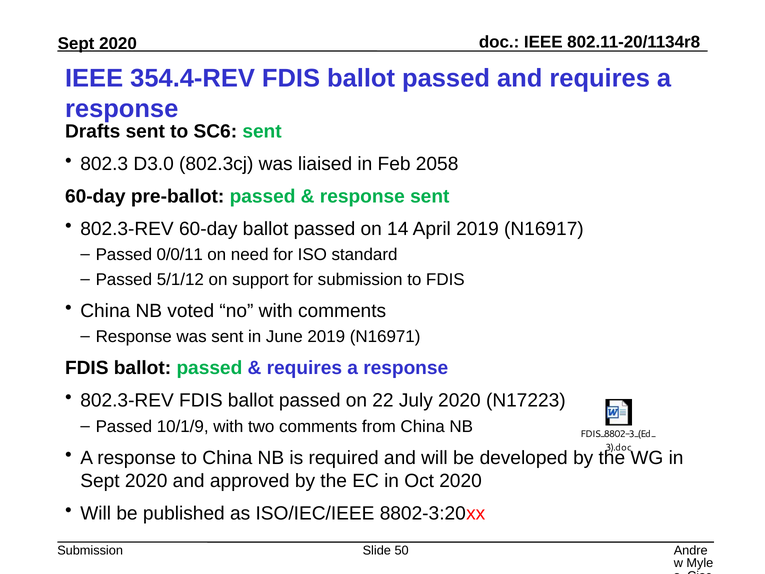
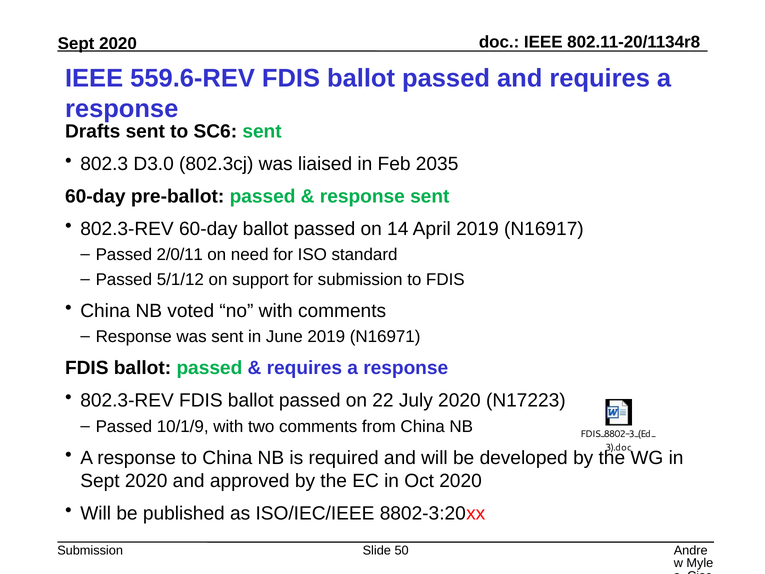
354.4-REV: 354.4-REV -> 559.6-REV
2058: 2058 -> 2035
0/0/11: 0/0/11 -> 2/0/11
